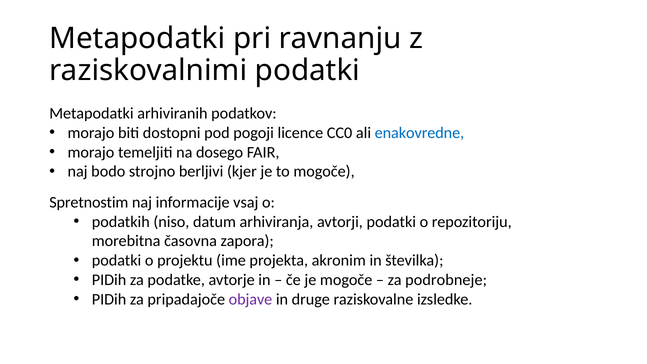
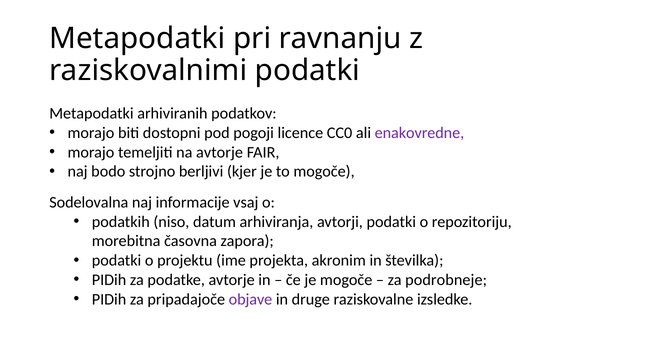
enakovredne colour: blue -> purple
na dosego: dosego -> avtorje
Spretnostim: Spretnostim -> Sodelovalna
